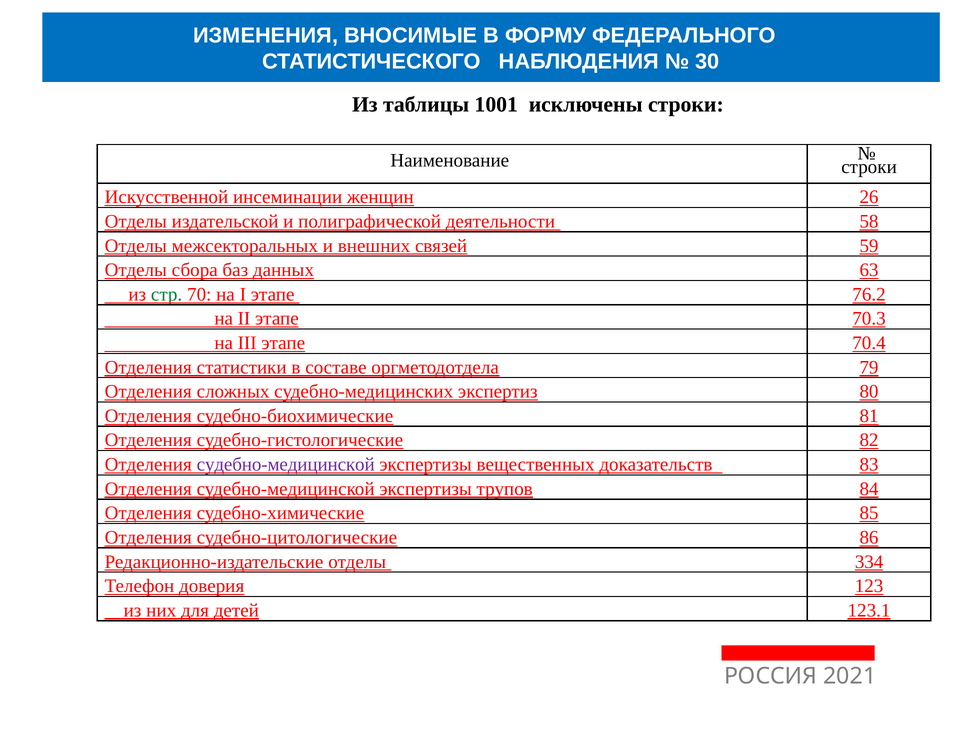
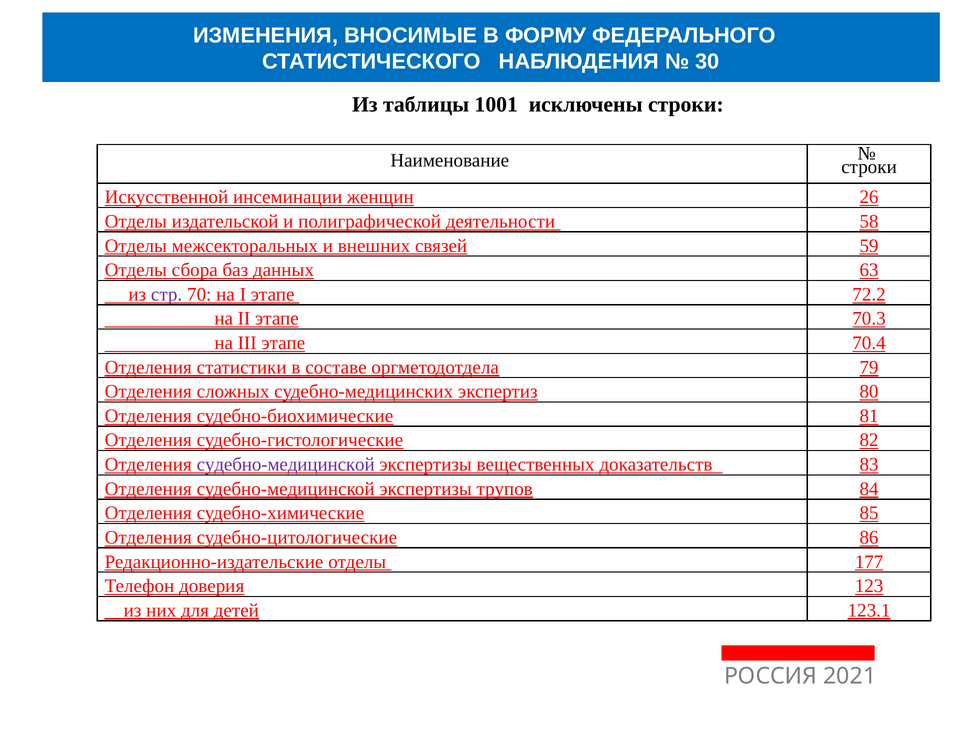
стр colour: green -> purple
76.2: 76.2 -> 72.2
334: 334 -> 177
